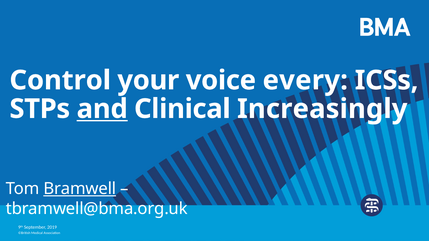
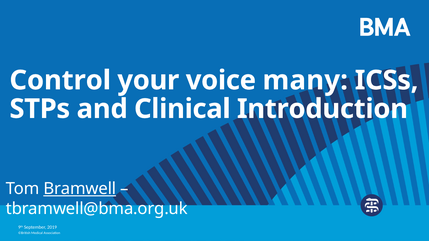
every: every -> many
and underline: present -> none
Increasingly: Increasingly -> Introduction
